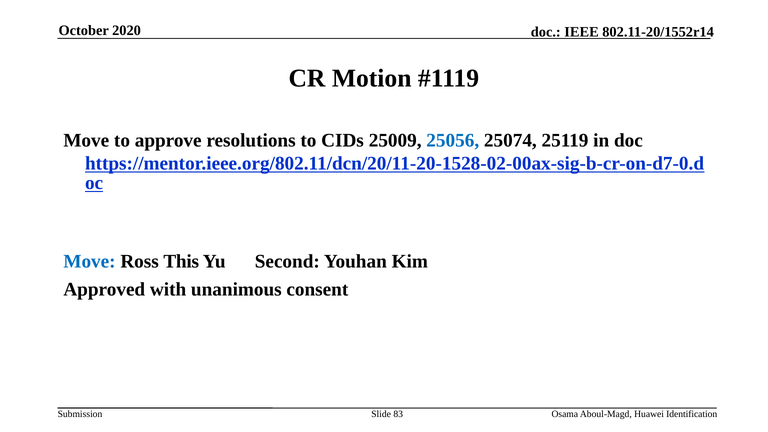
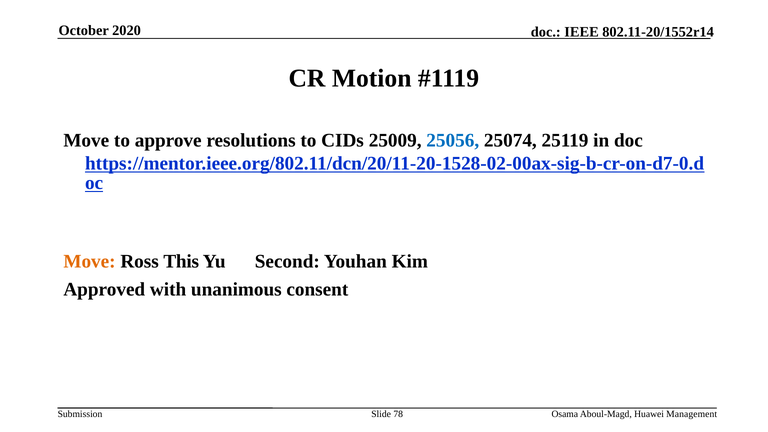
Move at (89, 262) colour: blue -> orange
83: 83 -> 78
Identification: Identification -> Management
